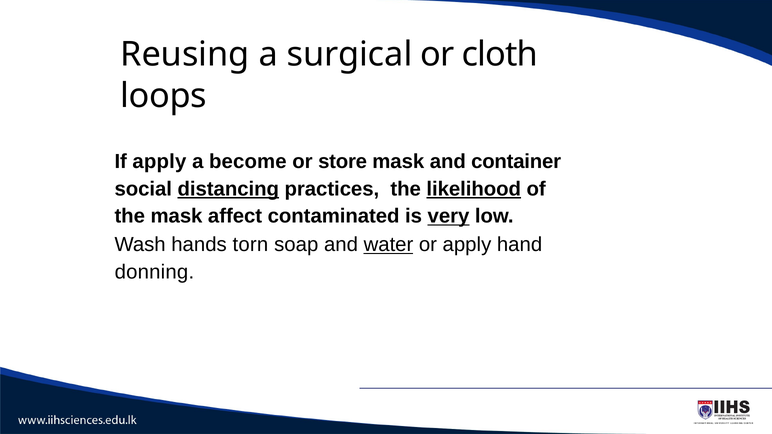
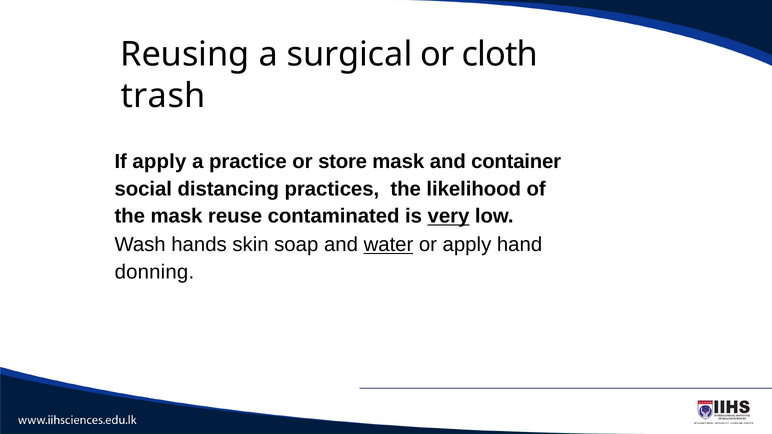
loops: loops -> trash
become: become -> practice
distancing underline: present -> none
likelihood underline: present -> none
affect: affect -> reuse
torn: torn -> skin
